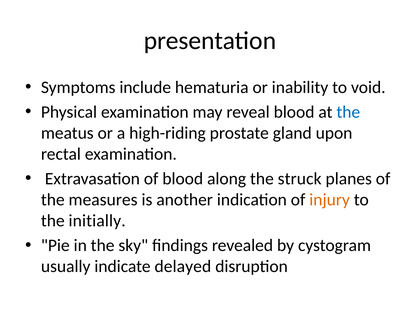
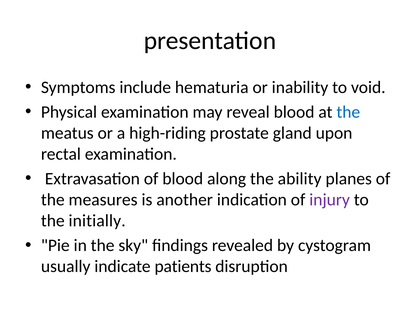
struck: struck -> ability
injury colour: orange -> purple
delayed: delayed -> patients
